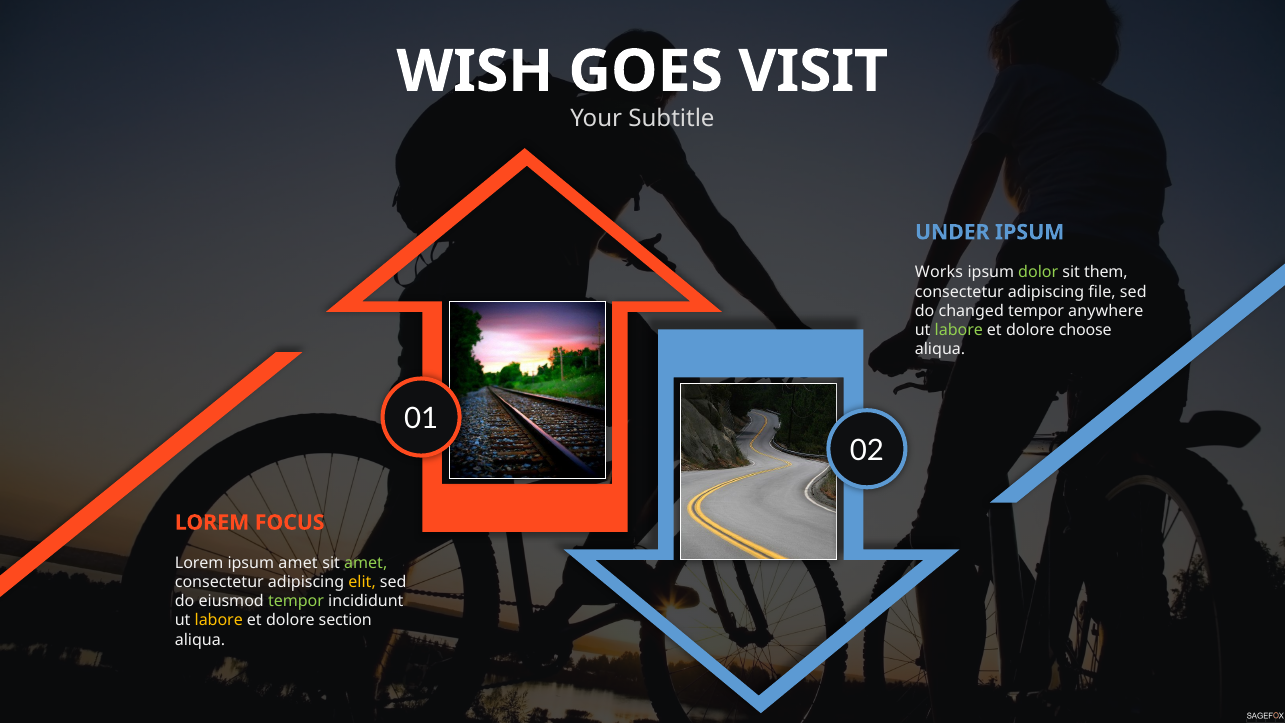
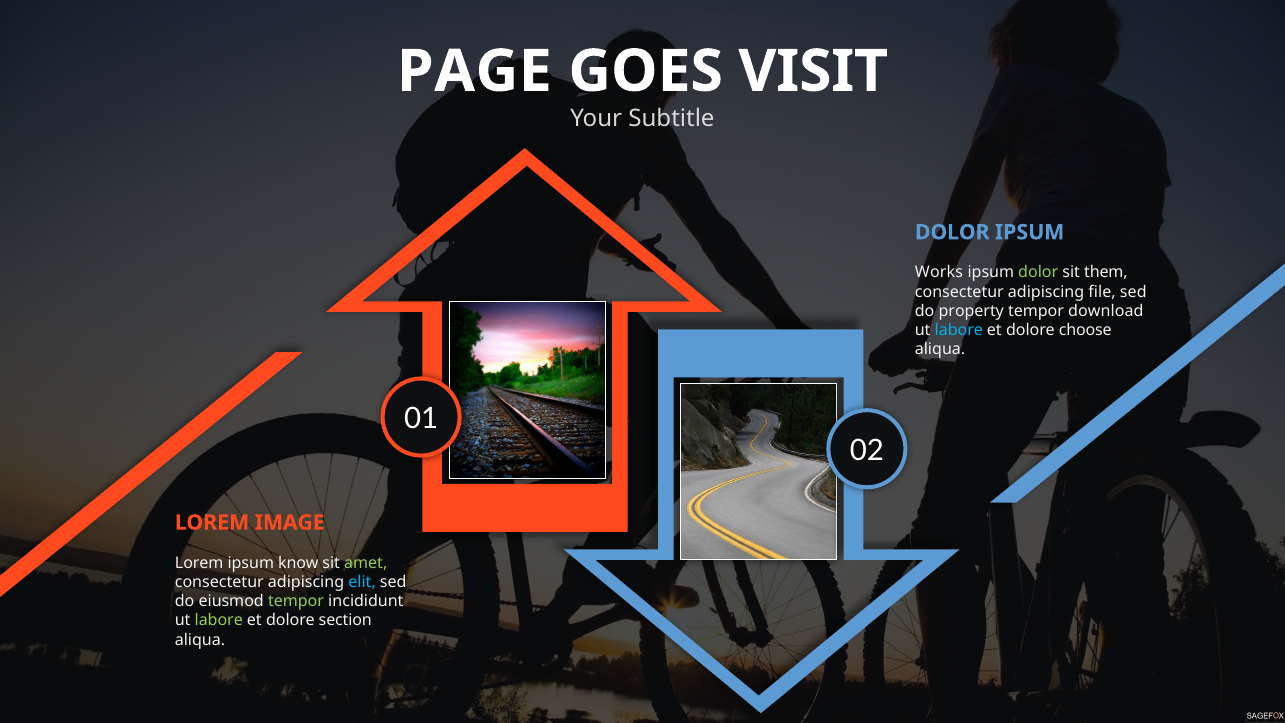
WISH: WISH -> PAGE
UNDER at (952, 232): UNDER -> DOLOR
changed: changed -> property
anywhere: anywhere -> download
labore at (959, 330) colour: light green -> light blue
FOCUS: FOCUS -> IMAGE
ipsum amet: amet -> know
elit colour: yellow -> light blue
labore at (219, 621) colour: yellow -> light green
